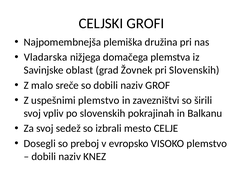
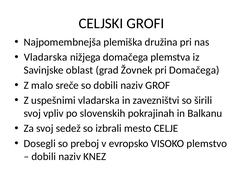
pri Slovenskih: Slovenskih -> Domačega
uspešnimi plemstvo: plemstvo -> vladarska
